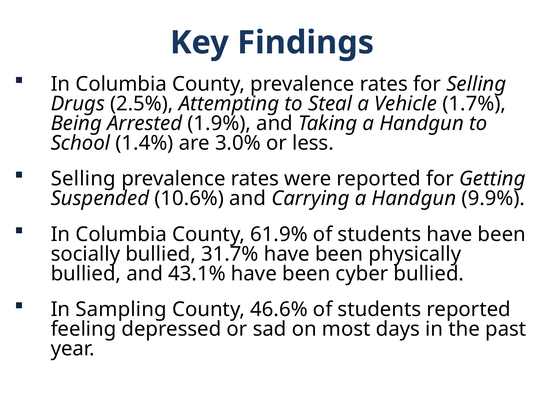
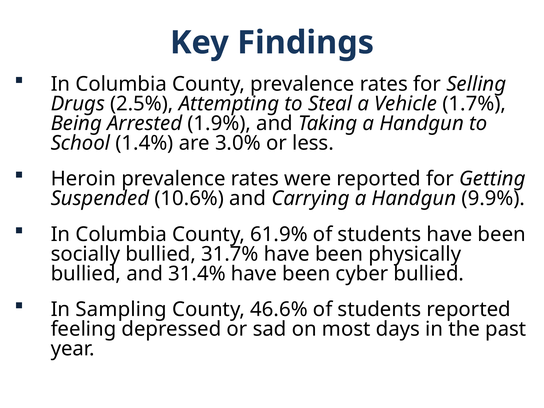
Selling at (83, 179): Selling -> Heroin
43.1%: 43.1% -> 31.4%
